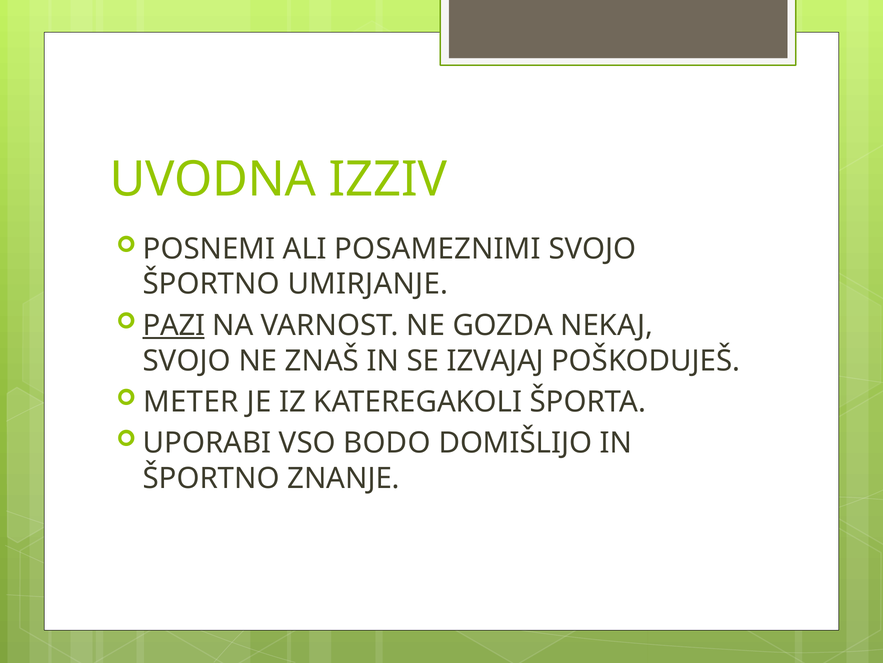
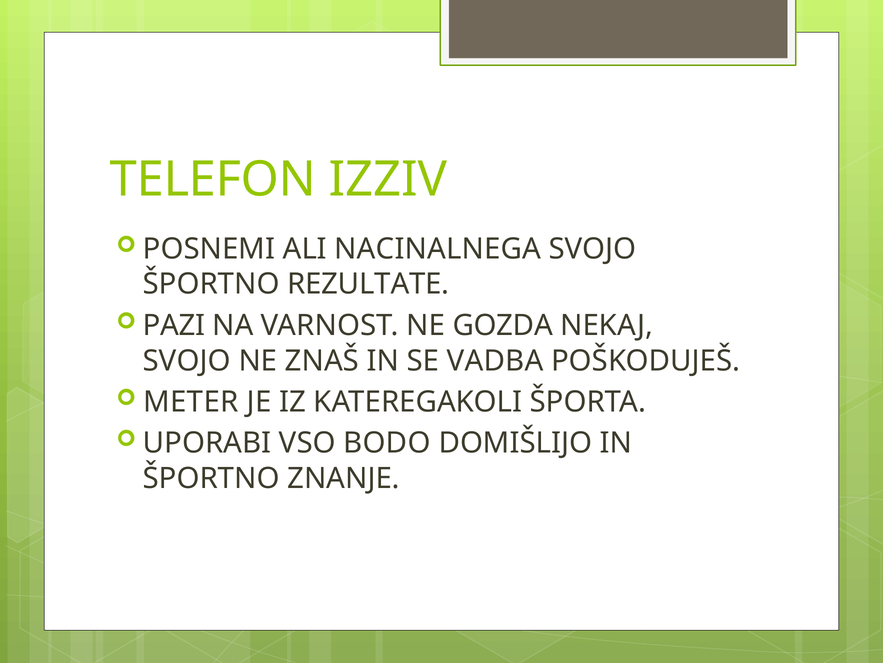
UVODNA: UVODNA -> TELEFON
POSAMEZNIMI: POSAMEZNIMI -> NACINALNEGA
UMIRJANJE: UMIRJANJE -> REZULTATE
PAZI underline: present -> none
IZVAJAJ: IZVAJAJ -> VADBA
